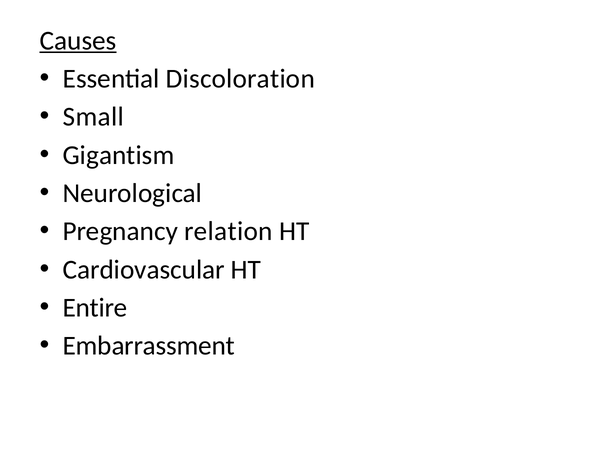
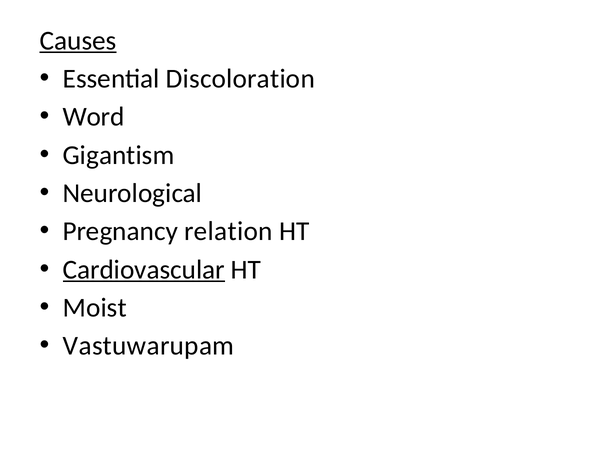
Small: Small -> Word
Cardiovascular underline: none -> present
Entire: Entire -> Moist
Embarrassment: Embarrassment -> Vastuwarupam
